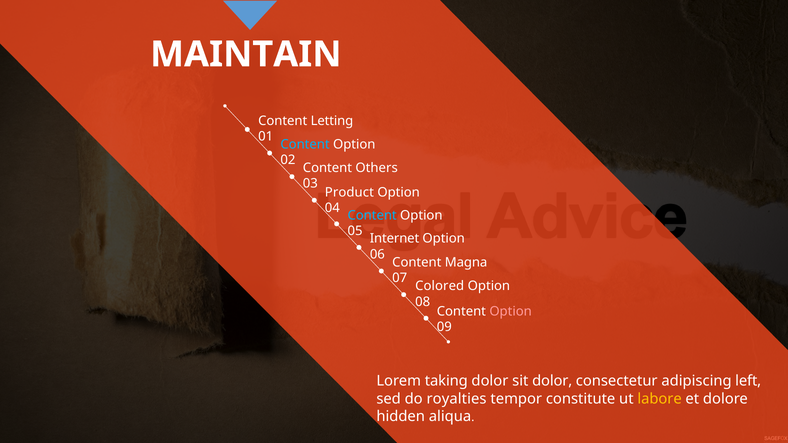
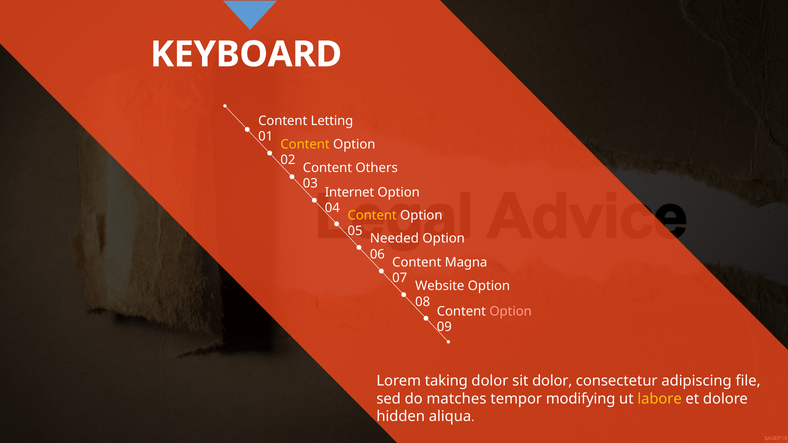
MAINTAIN: MAINTAIN -> KEYBOARD
Content at (305, 144) colour: light blue -> yellow
Product: Product -> Internet
Content at (372, 215) colour: light blue -> yellow
Internet: Internet -> Needed
Colored: Colored -> Website
left: left -> file
royalties: royalties -> matches
constitute: constitute -> modifying
